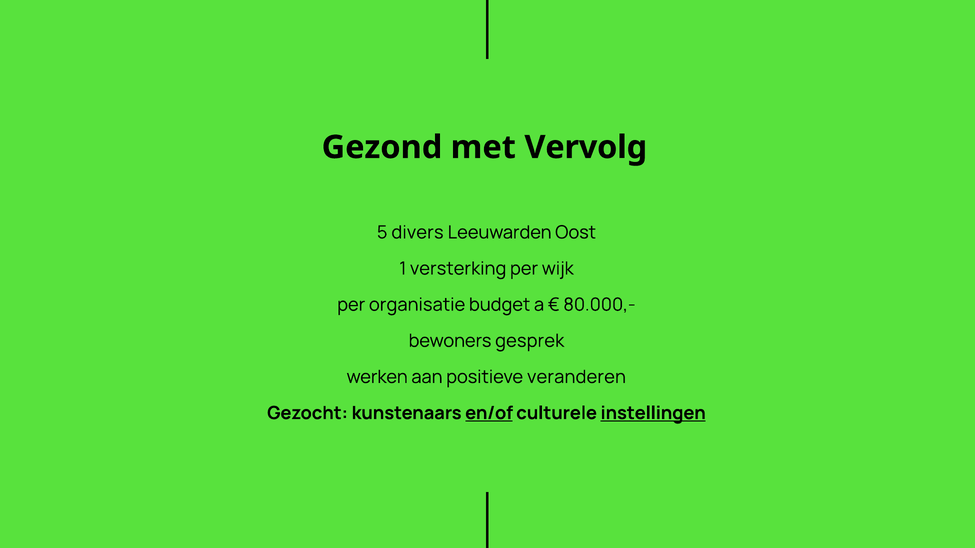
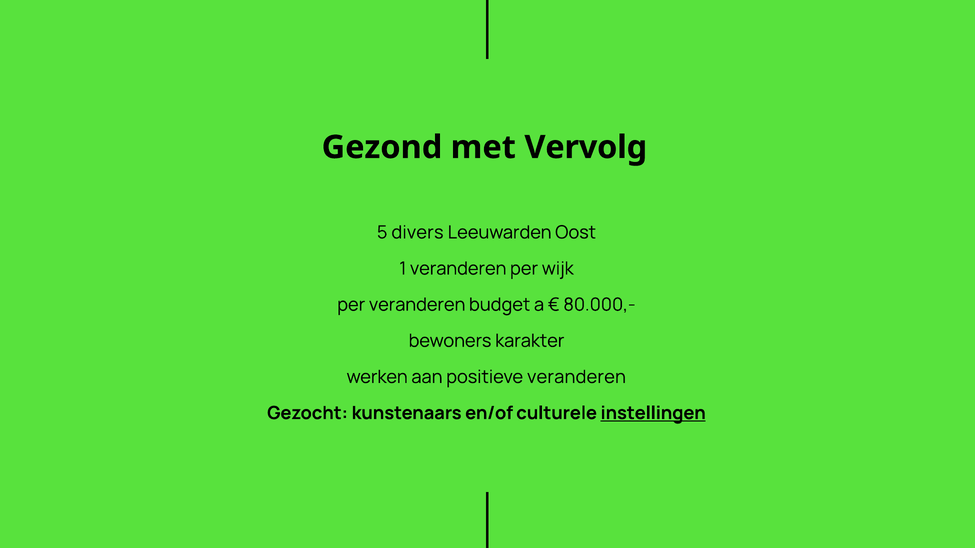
1 versterking: versterking -> veranderen
per organisatie: organisatie -> veranderen
gesprek: gesprek -> karakter
en/of underline: present -> none
